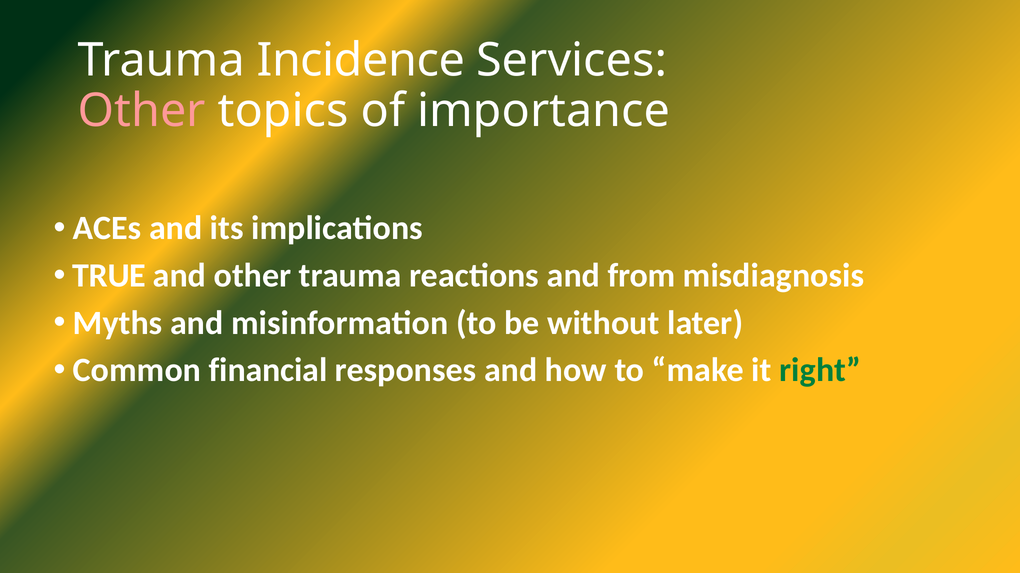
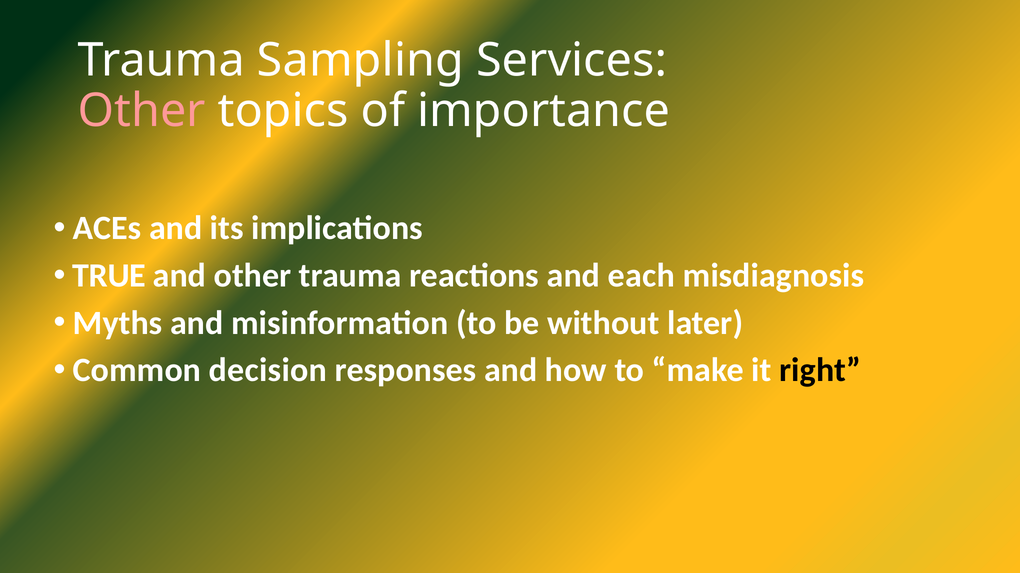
Incidence: Incidence -> Sampling
from: from -> each
financial: financial -> decision
right colour: green -> black
